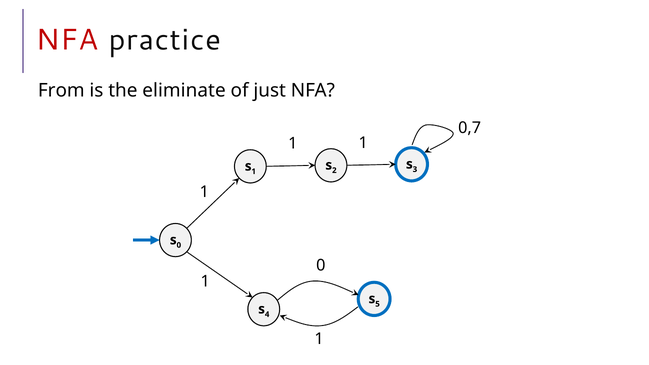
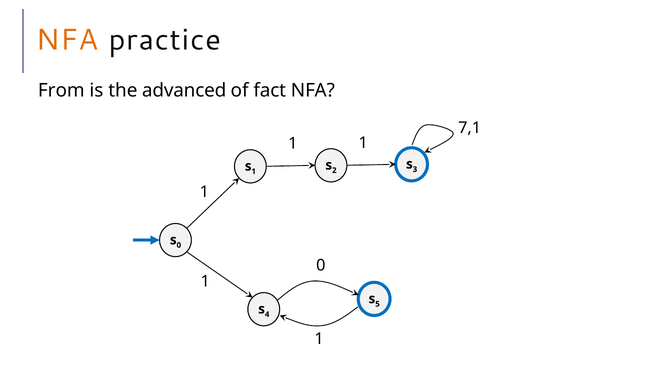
NFA at (67, 40) colour: red -> orange
eliminate: eliminate -> advanced
just: just -> fact
0,7: 0,7 -> 7,1
